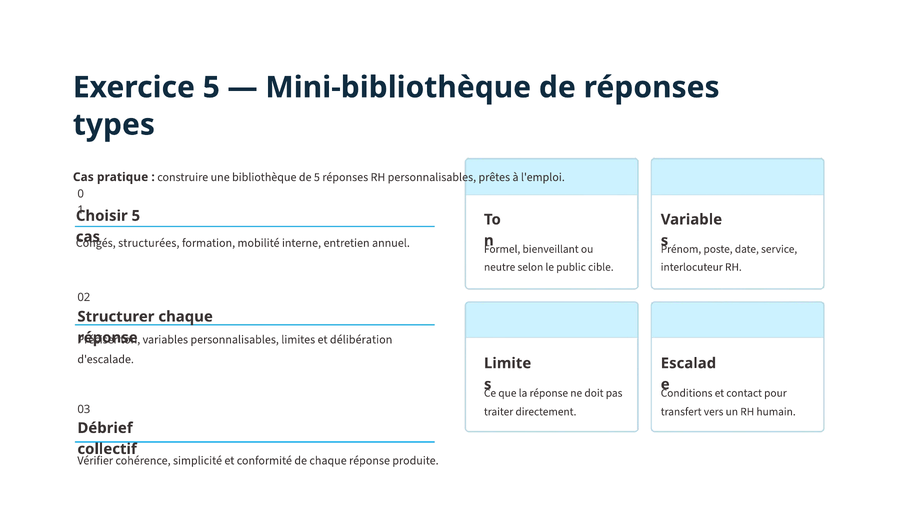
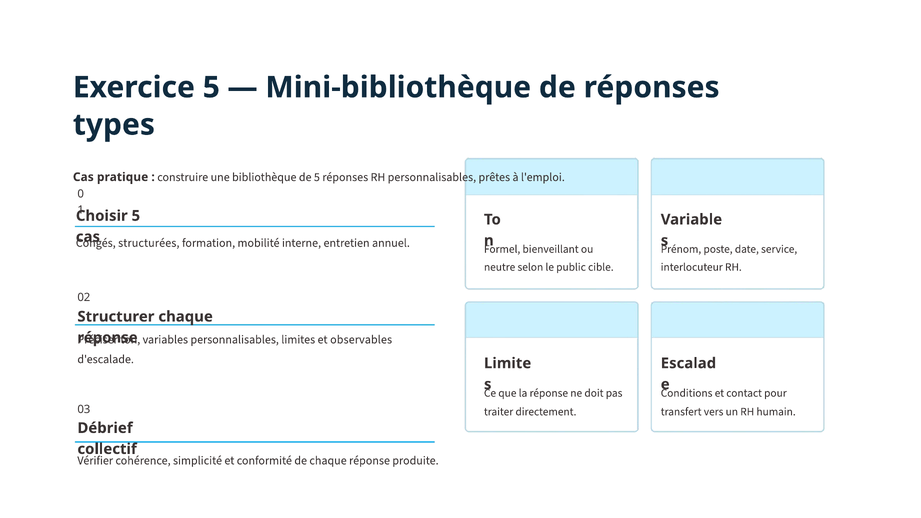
délibération: délibération -> observables
